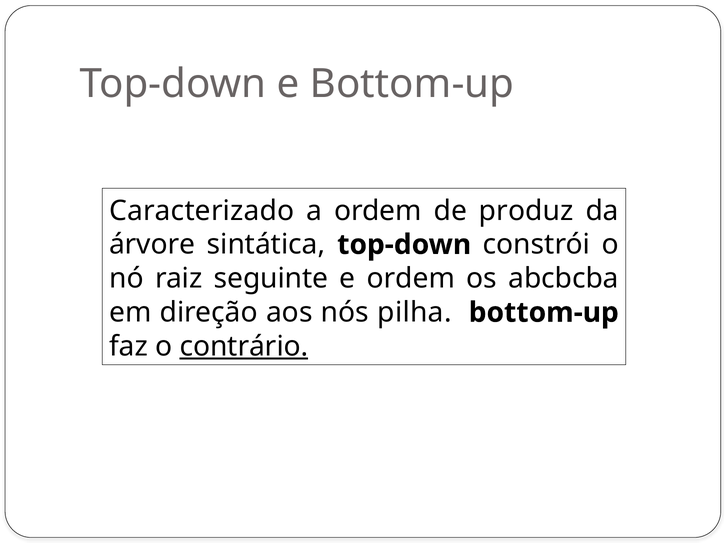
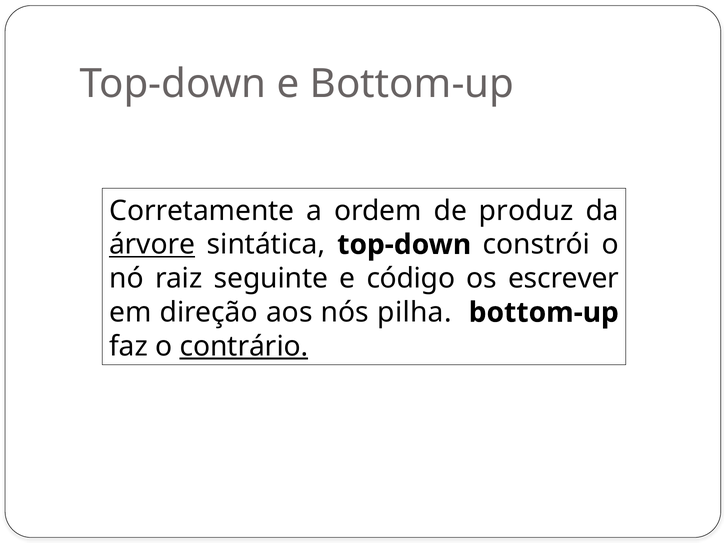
Caracterizado: Caracterizado -> Corretamente
árvore underline: none -> present
e ordem: ordem -> código
abcbcba: abcbcba -> escrever
